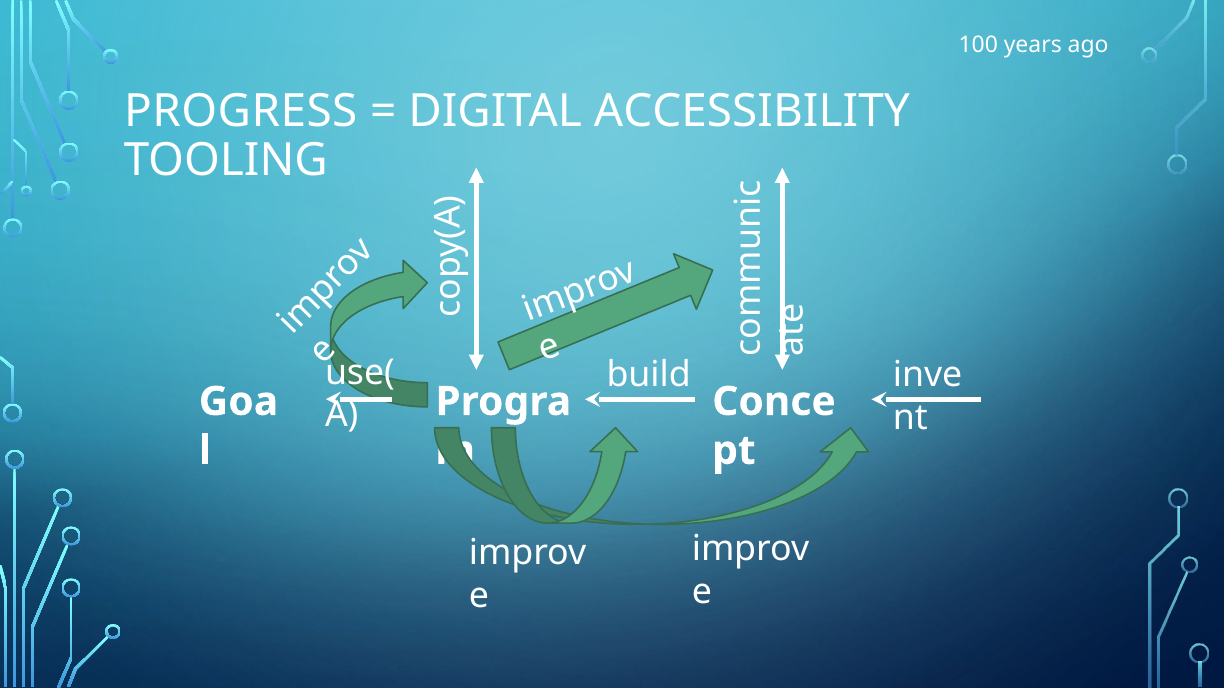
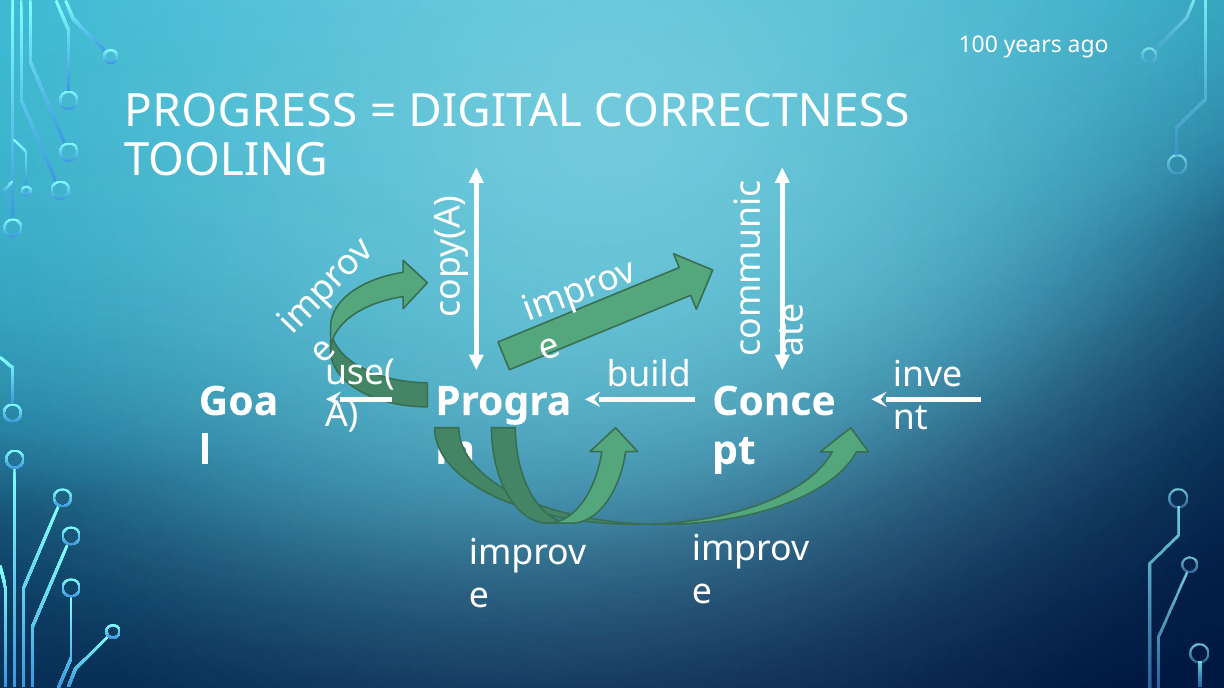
ACCESSIBILITY: ACCESSIBILITY -> CORRECTNESS
